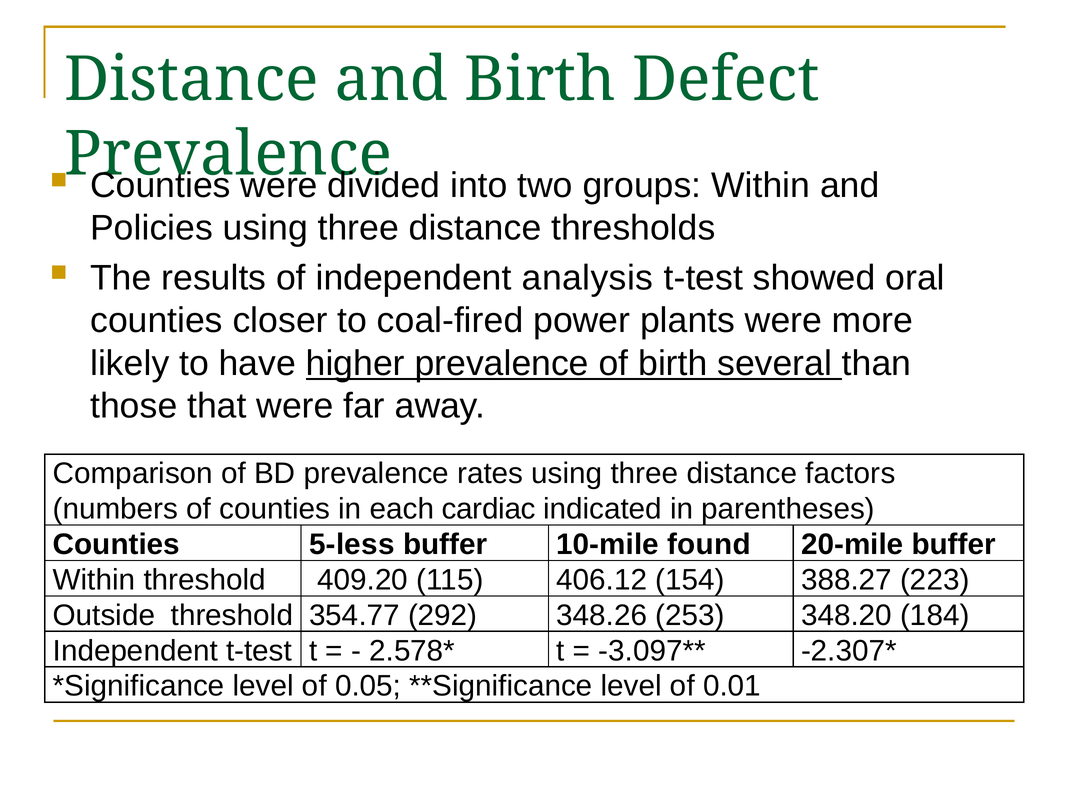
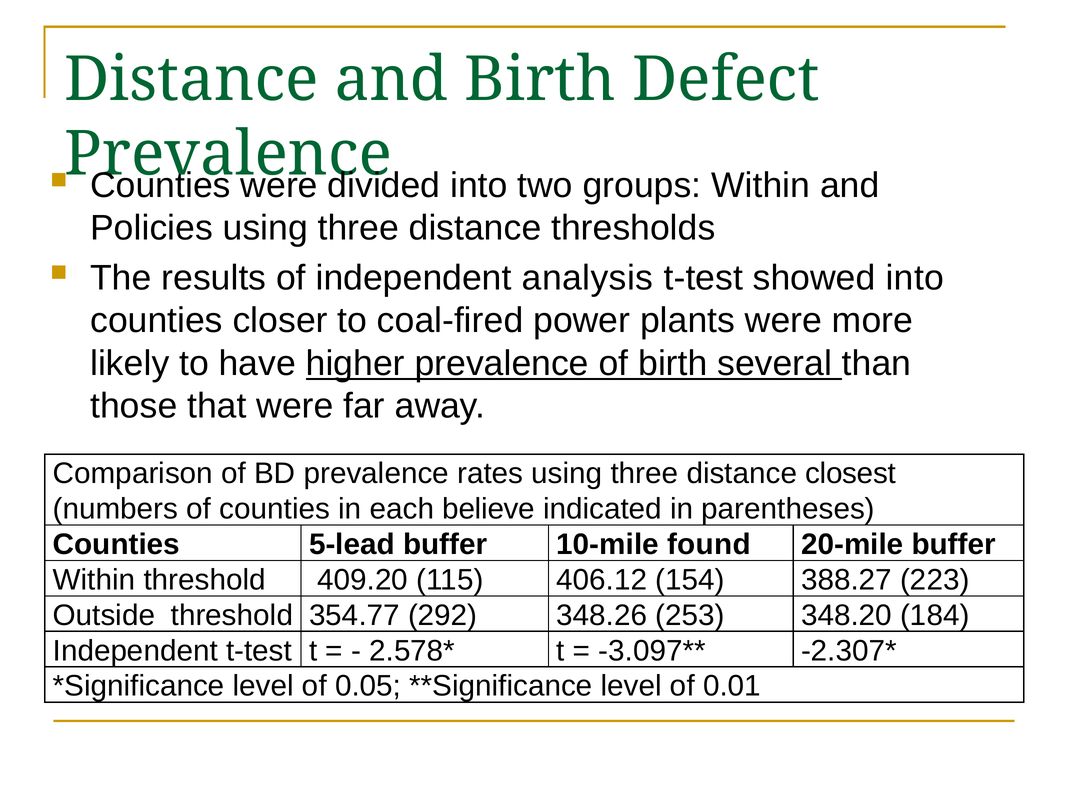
showed oral: oral -> into
factors: factors -> closest
cardiac: cardiac -> believe
5-less: 5-less -> 5-lead
